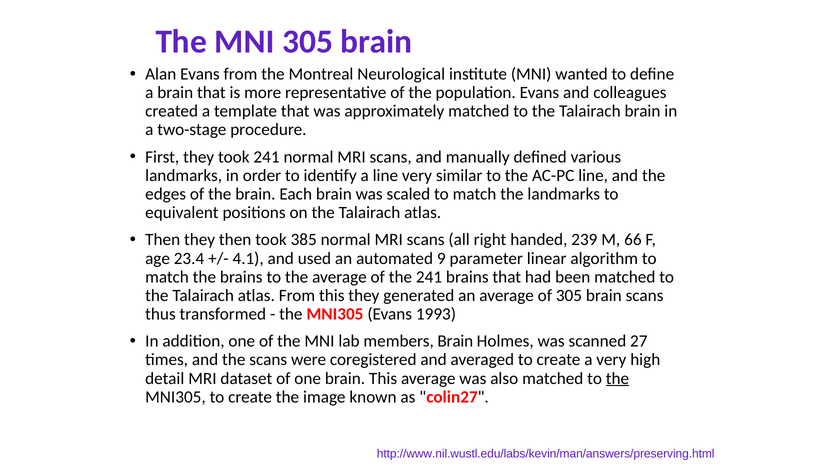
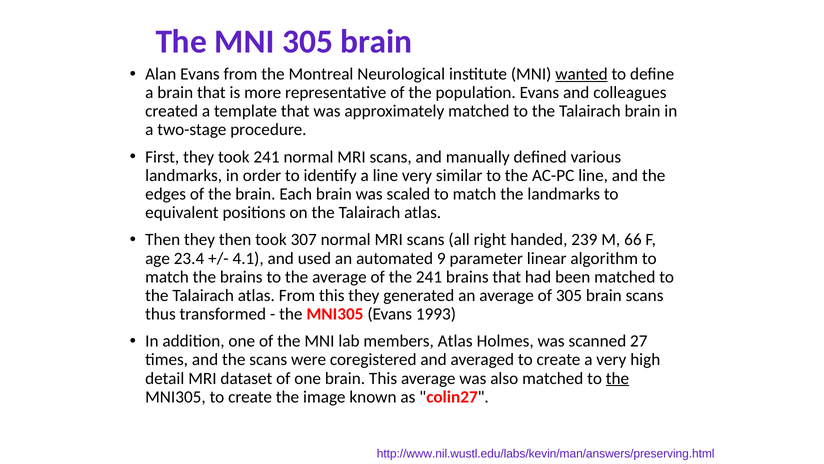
wanted underline: none -> present
385: 385 -> 307
members Brain: Brain -> Atlas
